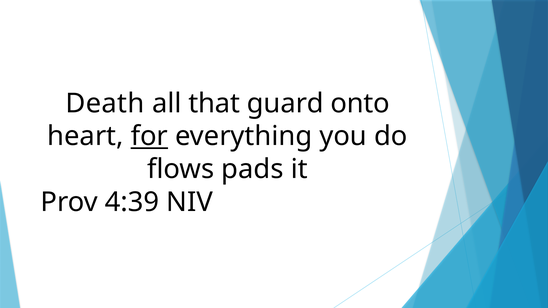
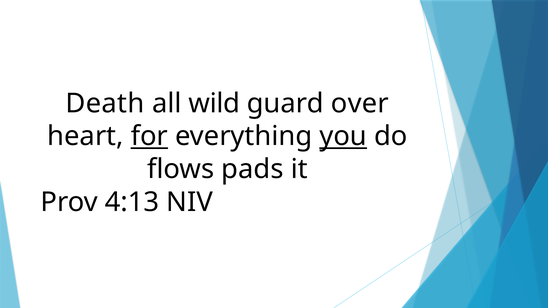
that: that -> wild
onto: onto -> over
you underline: none -> present
4:39: 4:39 -> 4:13
